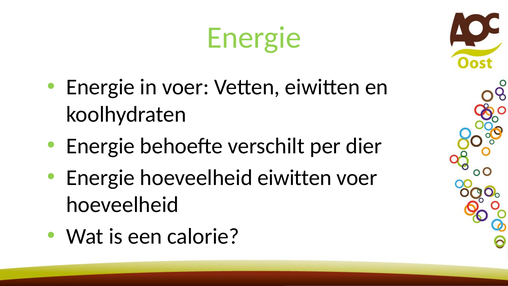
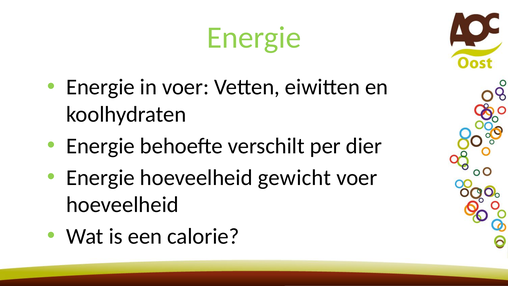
hoeveelheid eiwitten: eiwitten -> gewicht
